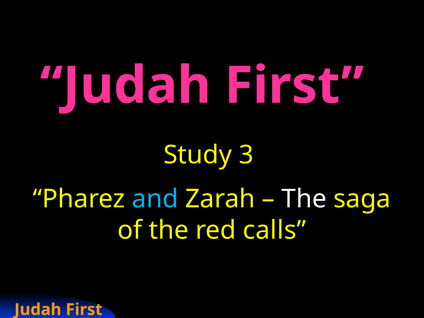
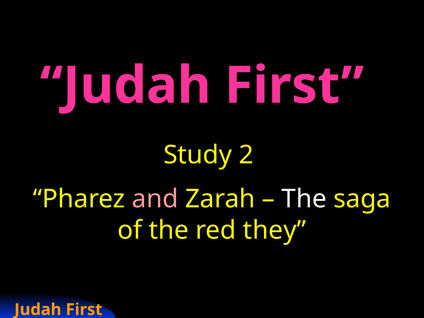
3: 3 -> 2
and colour: light blue -> pink
calls: calls -> they
